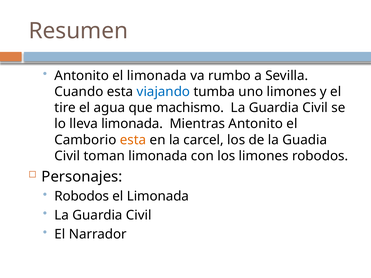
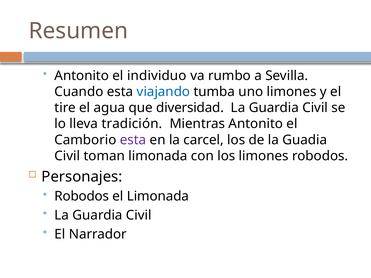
Antonito el limonada: limonada -> individuo
machismo: machismo -> diversidad
lleva limonada: limonada -> tradición
esta at (133, 140) colour: orange -> purple
